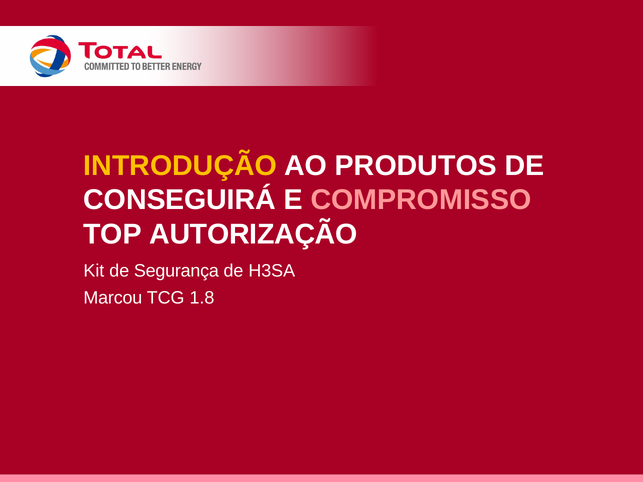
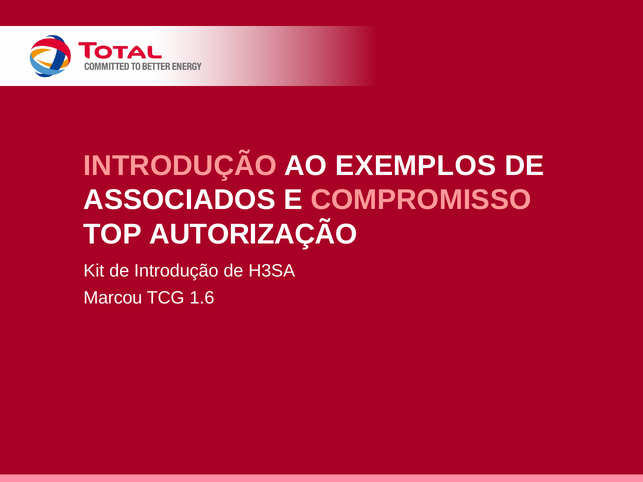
INTRODUÇÃO at (180, 166) colour: yellow -> pink
PRODUTOS: PRODUTOS -> EXEMPLOS
CONSEGUIRÁ: CONSEGUIRÁ -> ASSOCIADOS
de Segurança: Segurança -> Introdução
1.8: 1.8 -> 1.6
